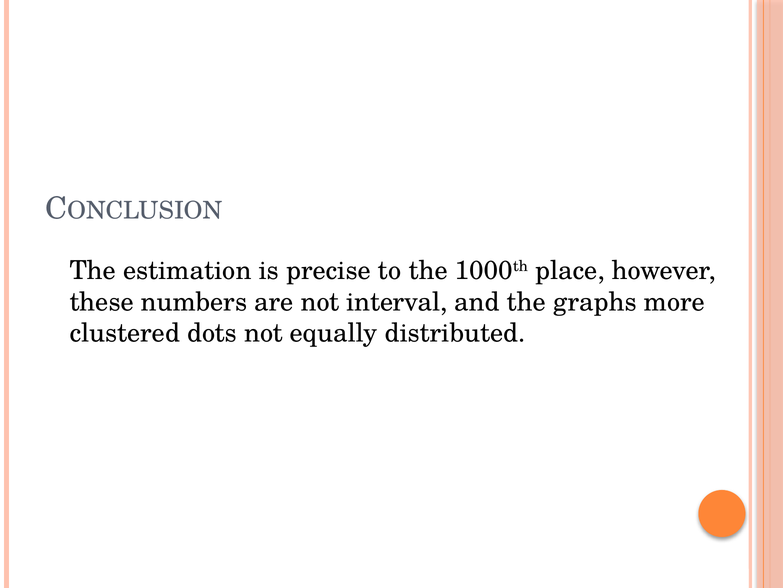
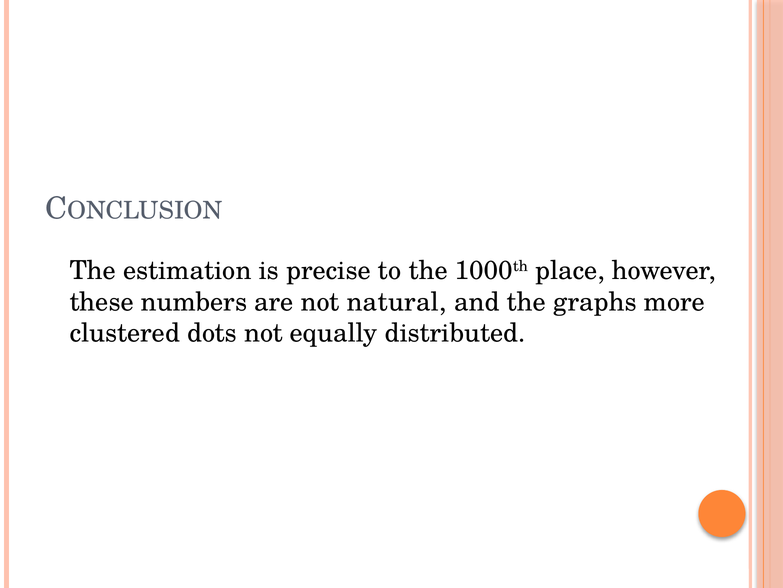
interval: interval -> natural
